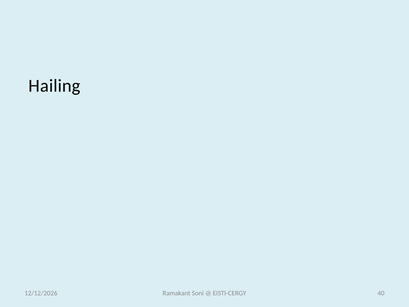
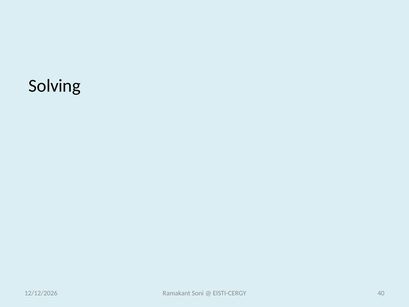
Hailing: Hailing -> Solving
